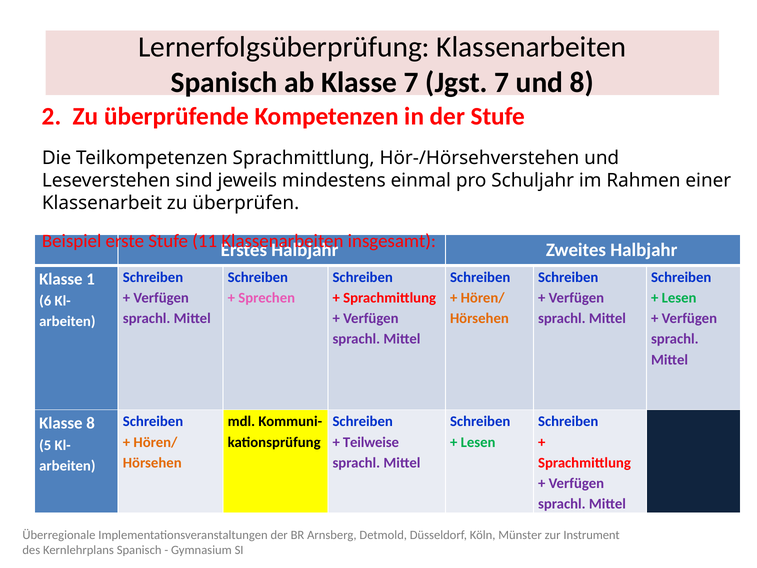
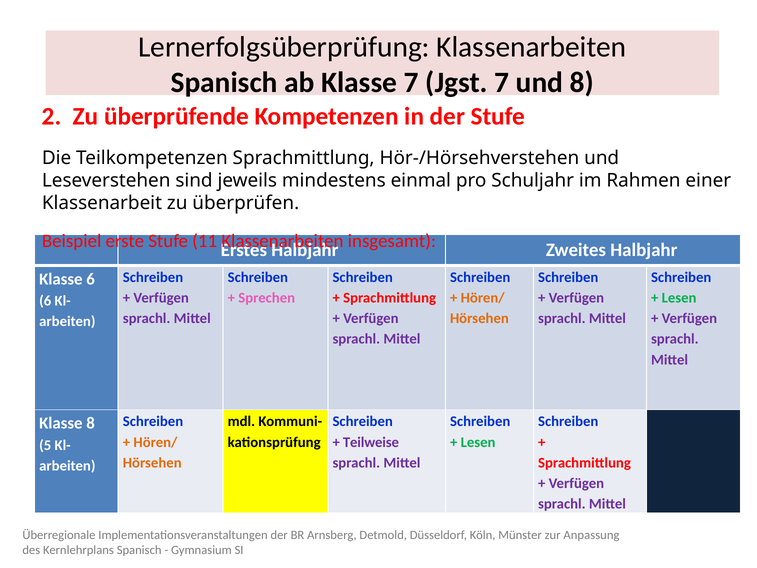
Klasse 1: 1 -> 6
Instrument: Instrument -> Anpassung
